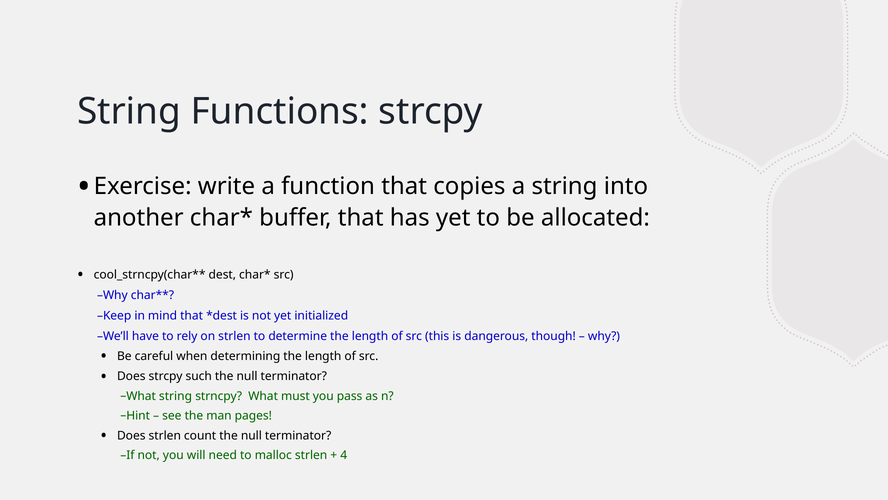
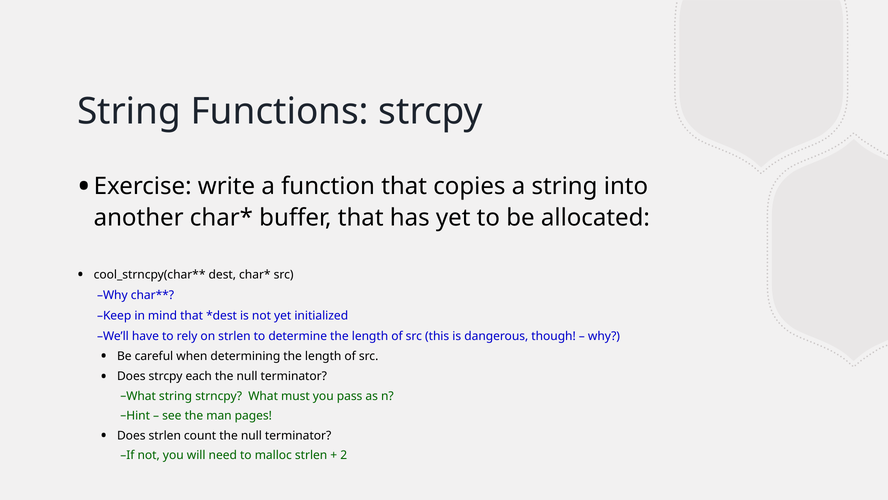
such: such -> each
4: 4 -> 2
